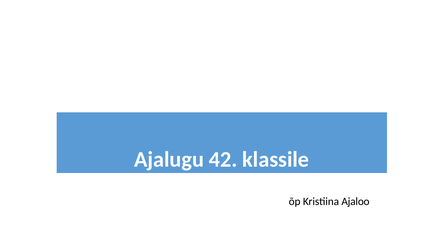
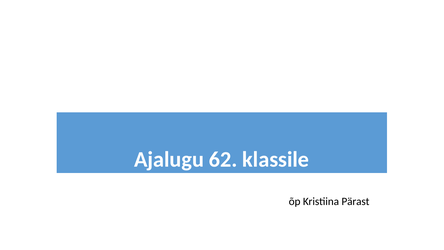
42: 42 -> 62
Ajaloo: Ajaloo -> Pärast
